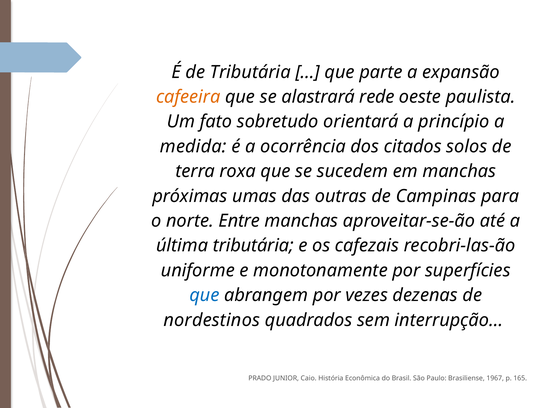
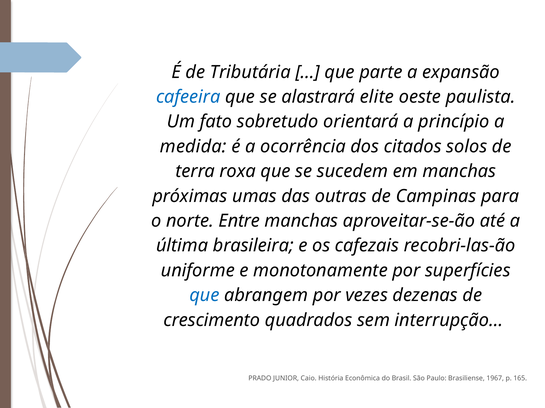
cafeeira colour: orange -> blue
rede: rede -> elite
última tributária: tributária -> brasileira
nordestinos: nordestinos -> crescimento
